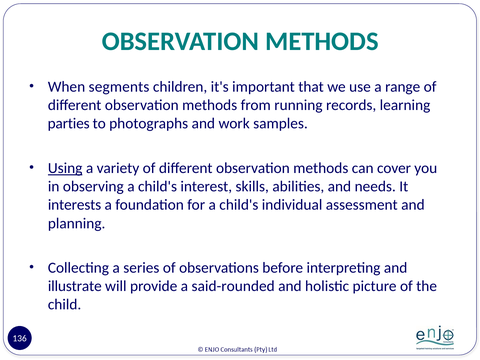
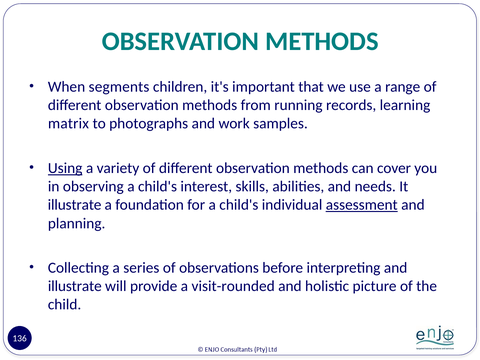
parties: parties -> matrix
interests at (75, 205): interests -> illustrate
assessment underline: none -> present
said-rounded: said-rounded -> visit-rounded
